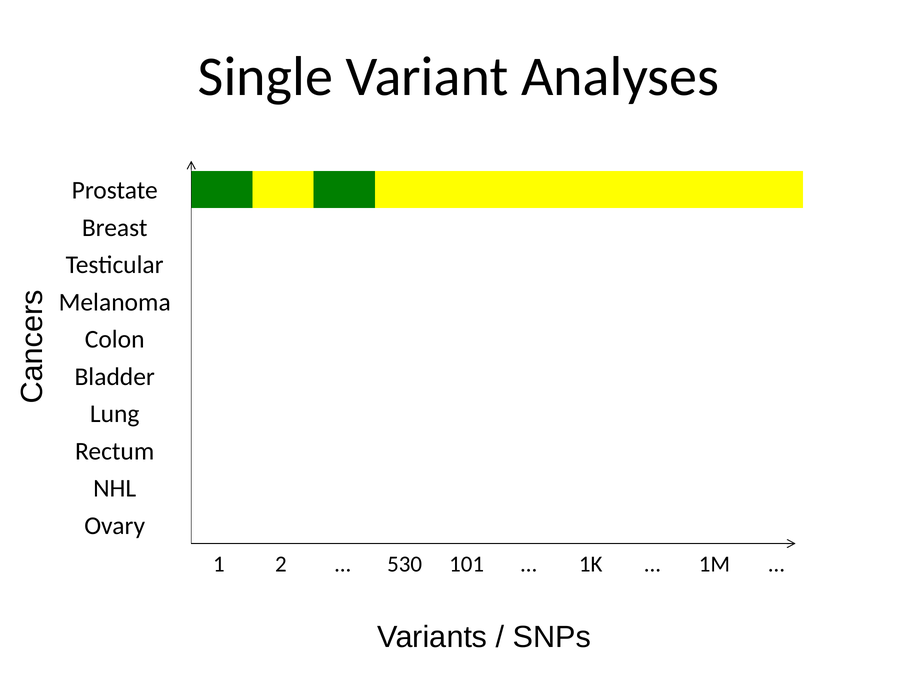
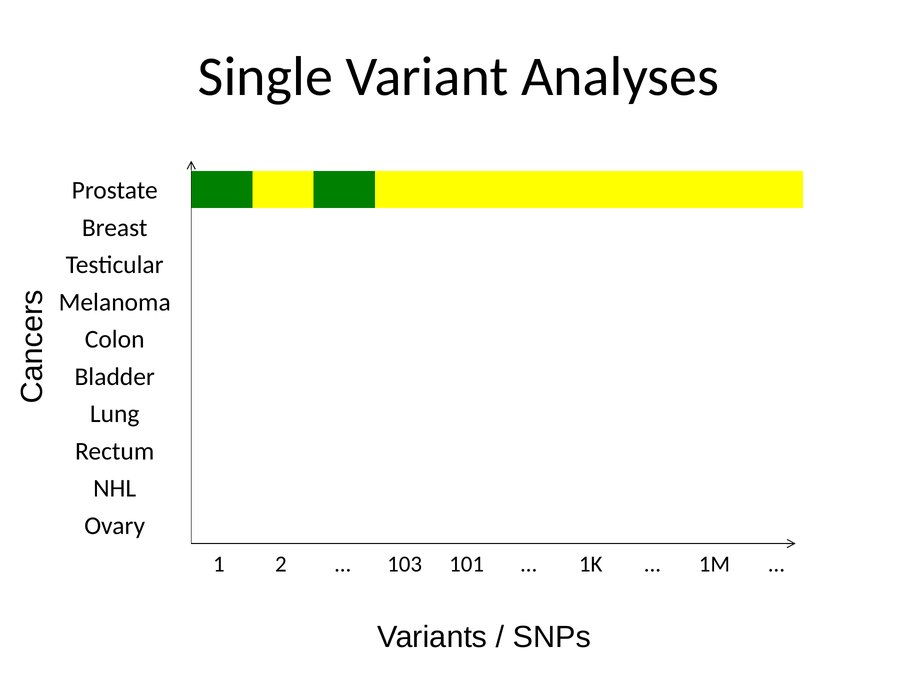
530: 530 -> 103
